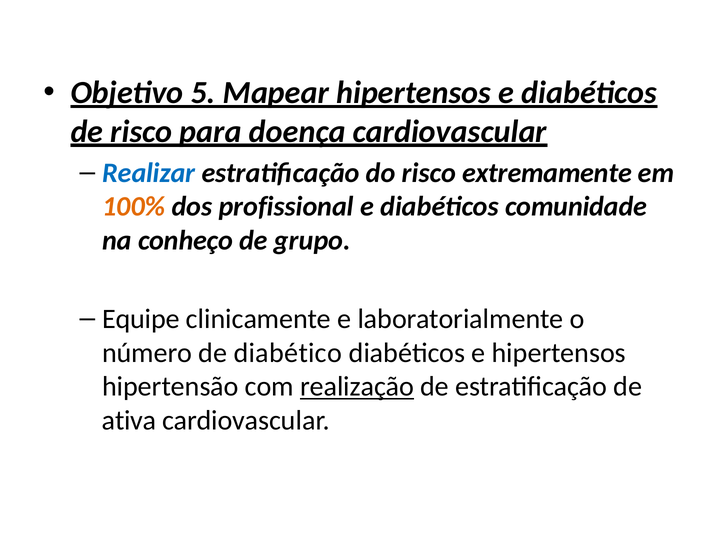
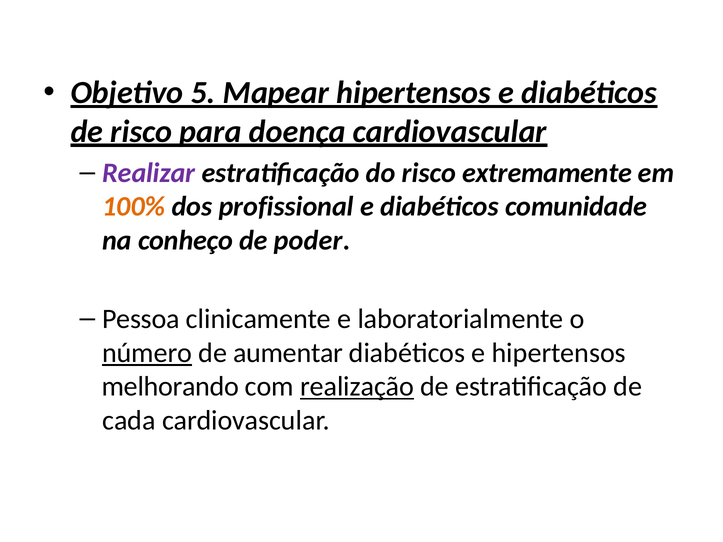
Realizar colour: blue -> purple
grupo: grupo -> poder
Equipe: Equipe -> Pessoa
número underline: none -> present
diabético: diabético -> aumentar
hipertensão: hipertensão -> melhorando
ativa: ativa -> cada
